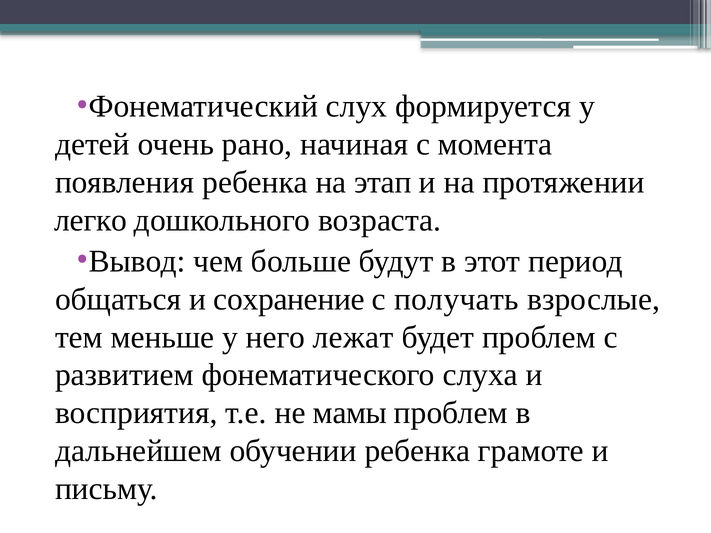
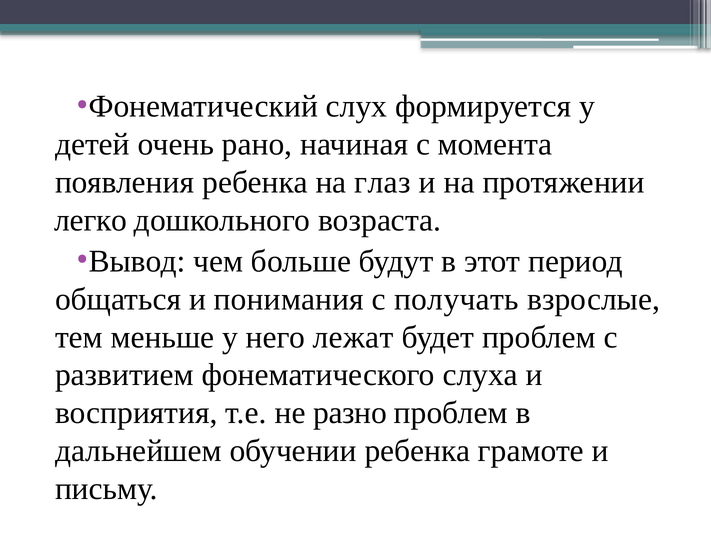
этап: этап -> глаз
сохранение: сохранение -> понимания
мамы: мамы -> разно
